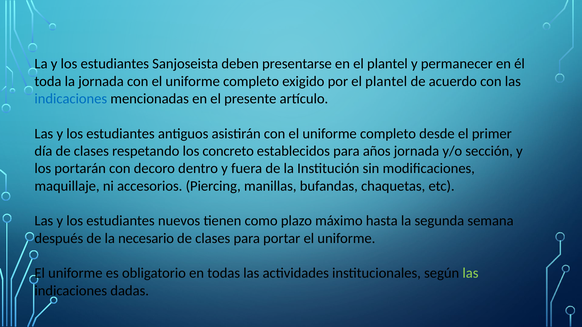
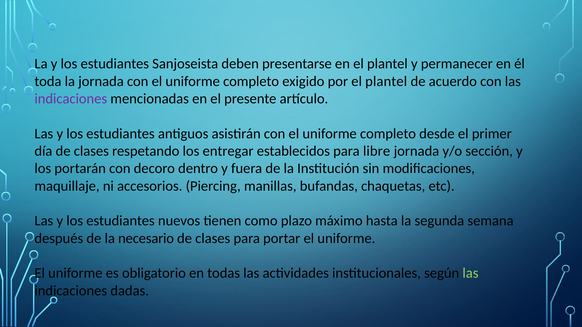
indicaciones at (71, 99) colour: blue -> purple
concreto: concreto -> entregar
años: años -> libre
